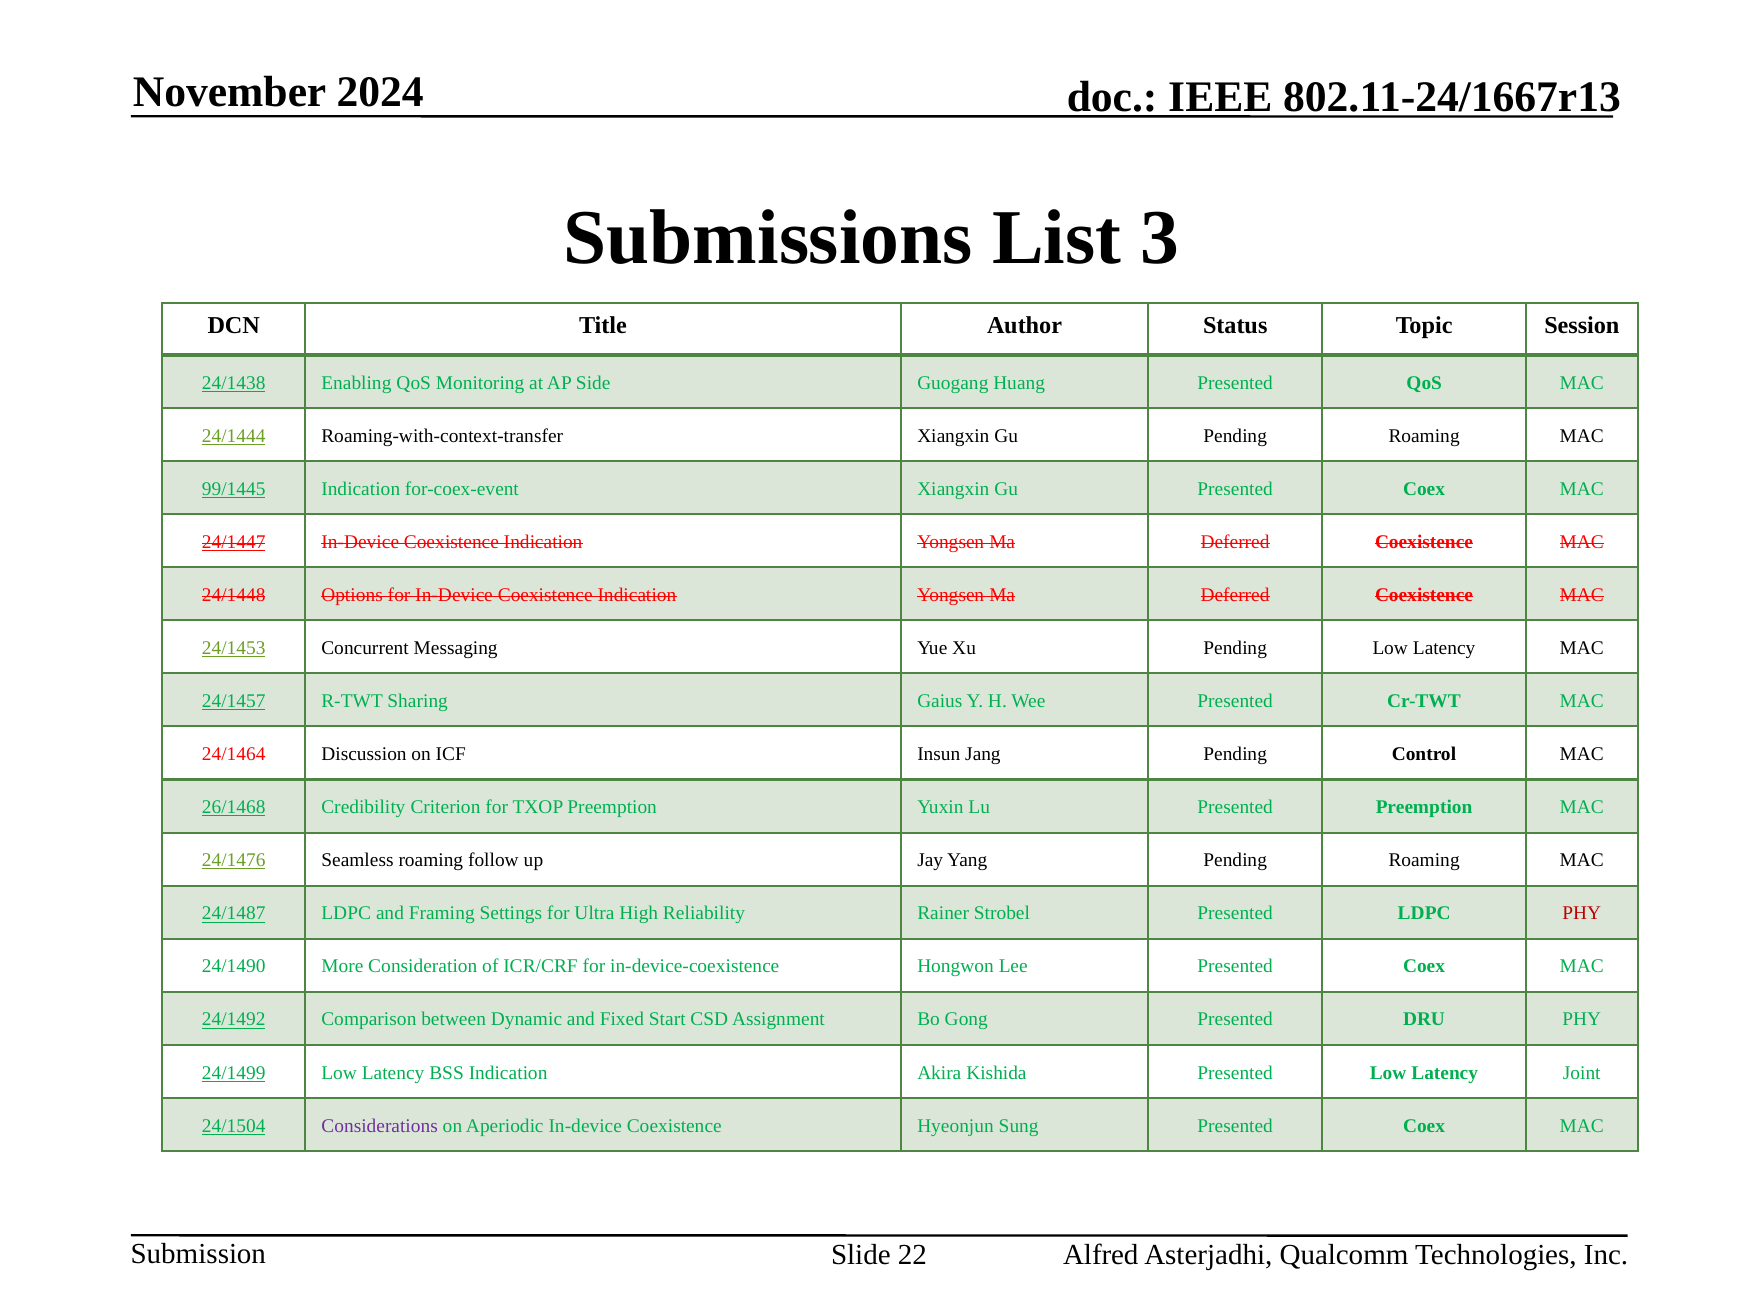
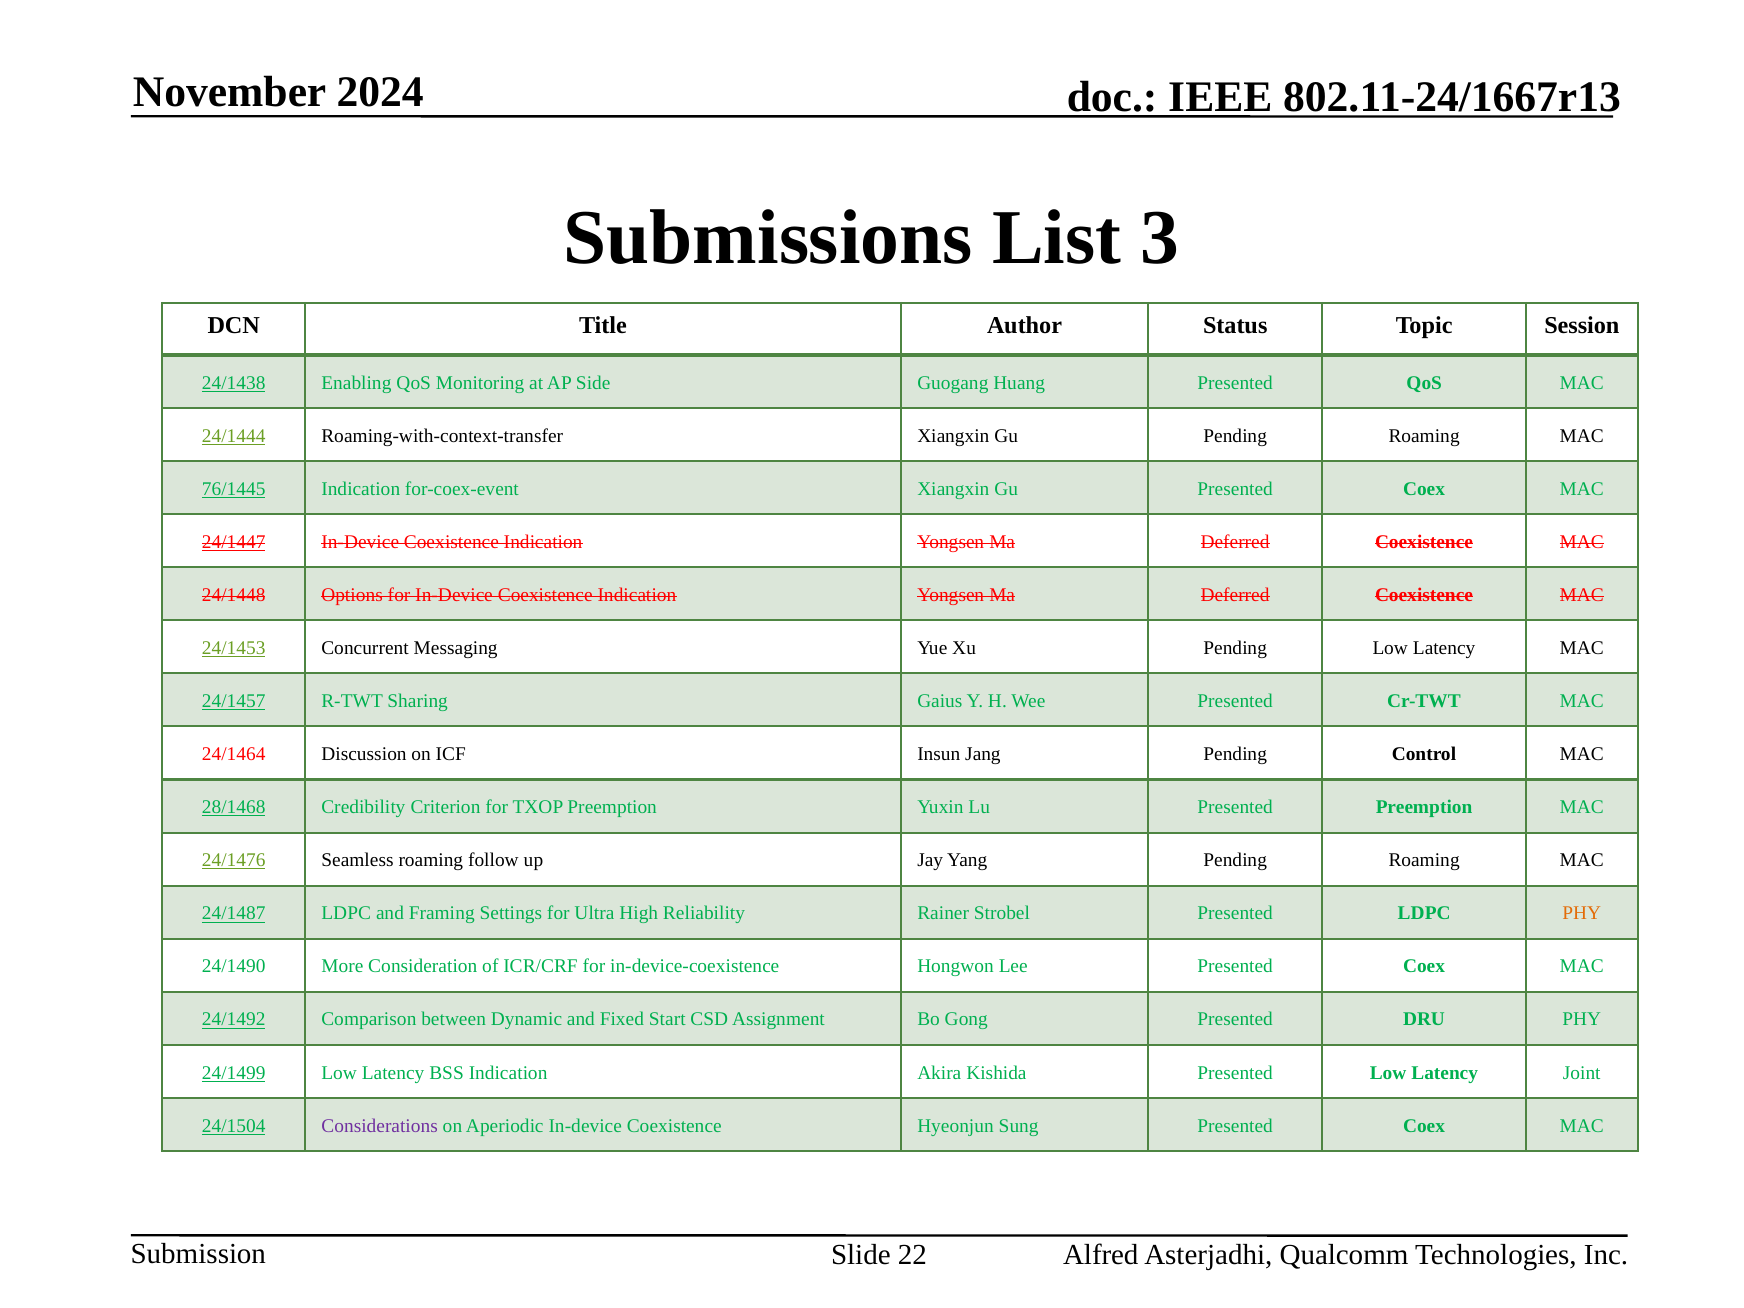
99/1445: 99/1445 -> 76/1445
26/1468: 26/1468 -> 28/1468
PHY at (1582, 913) colour: red -> orange
